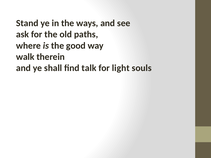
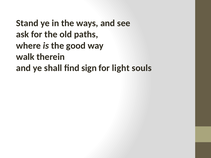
talk: talk -> sign
